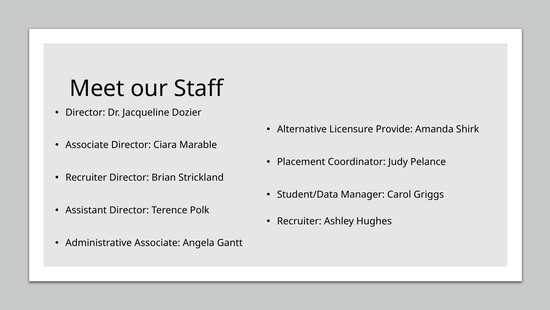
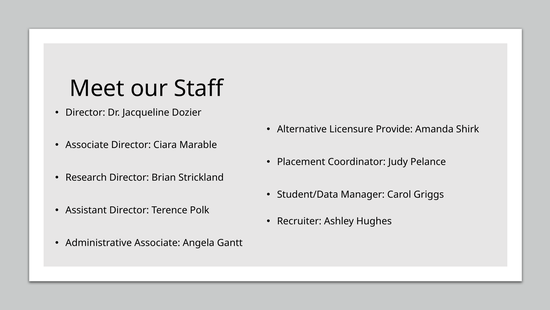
Recruiter at (86, 177): Recruiter -> Research
